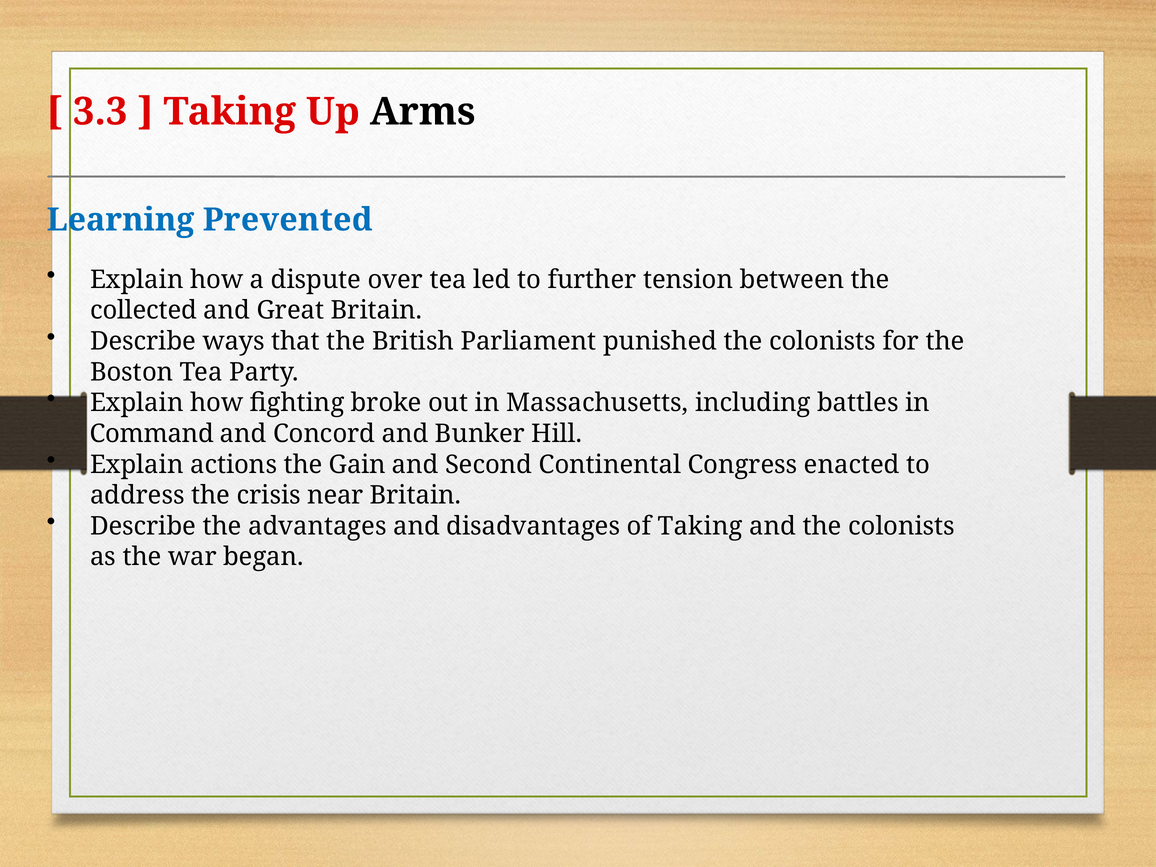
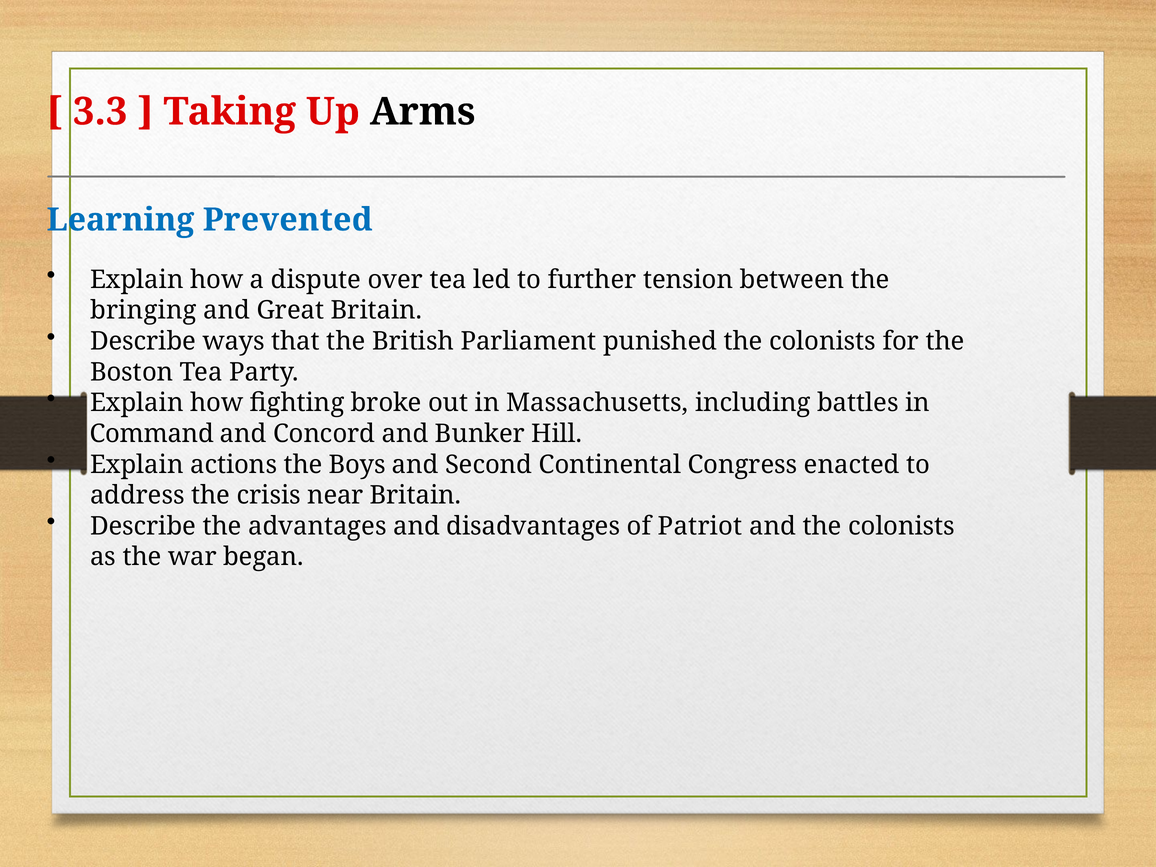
collected: collected -> bringing
Gain: Gain -> Boys
of Taking: Taking -> Patriot
